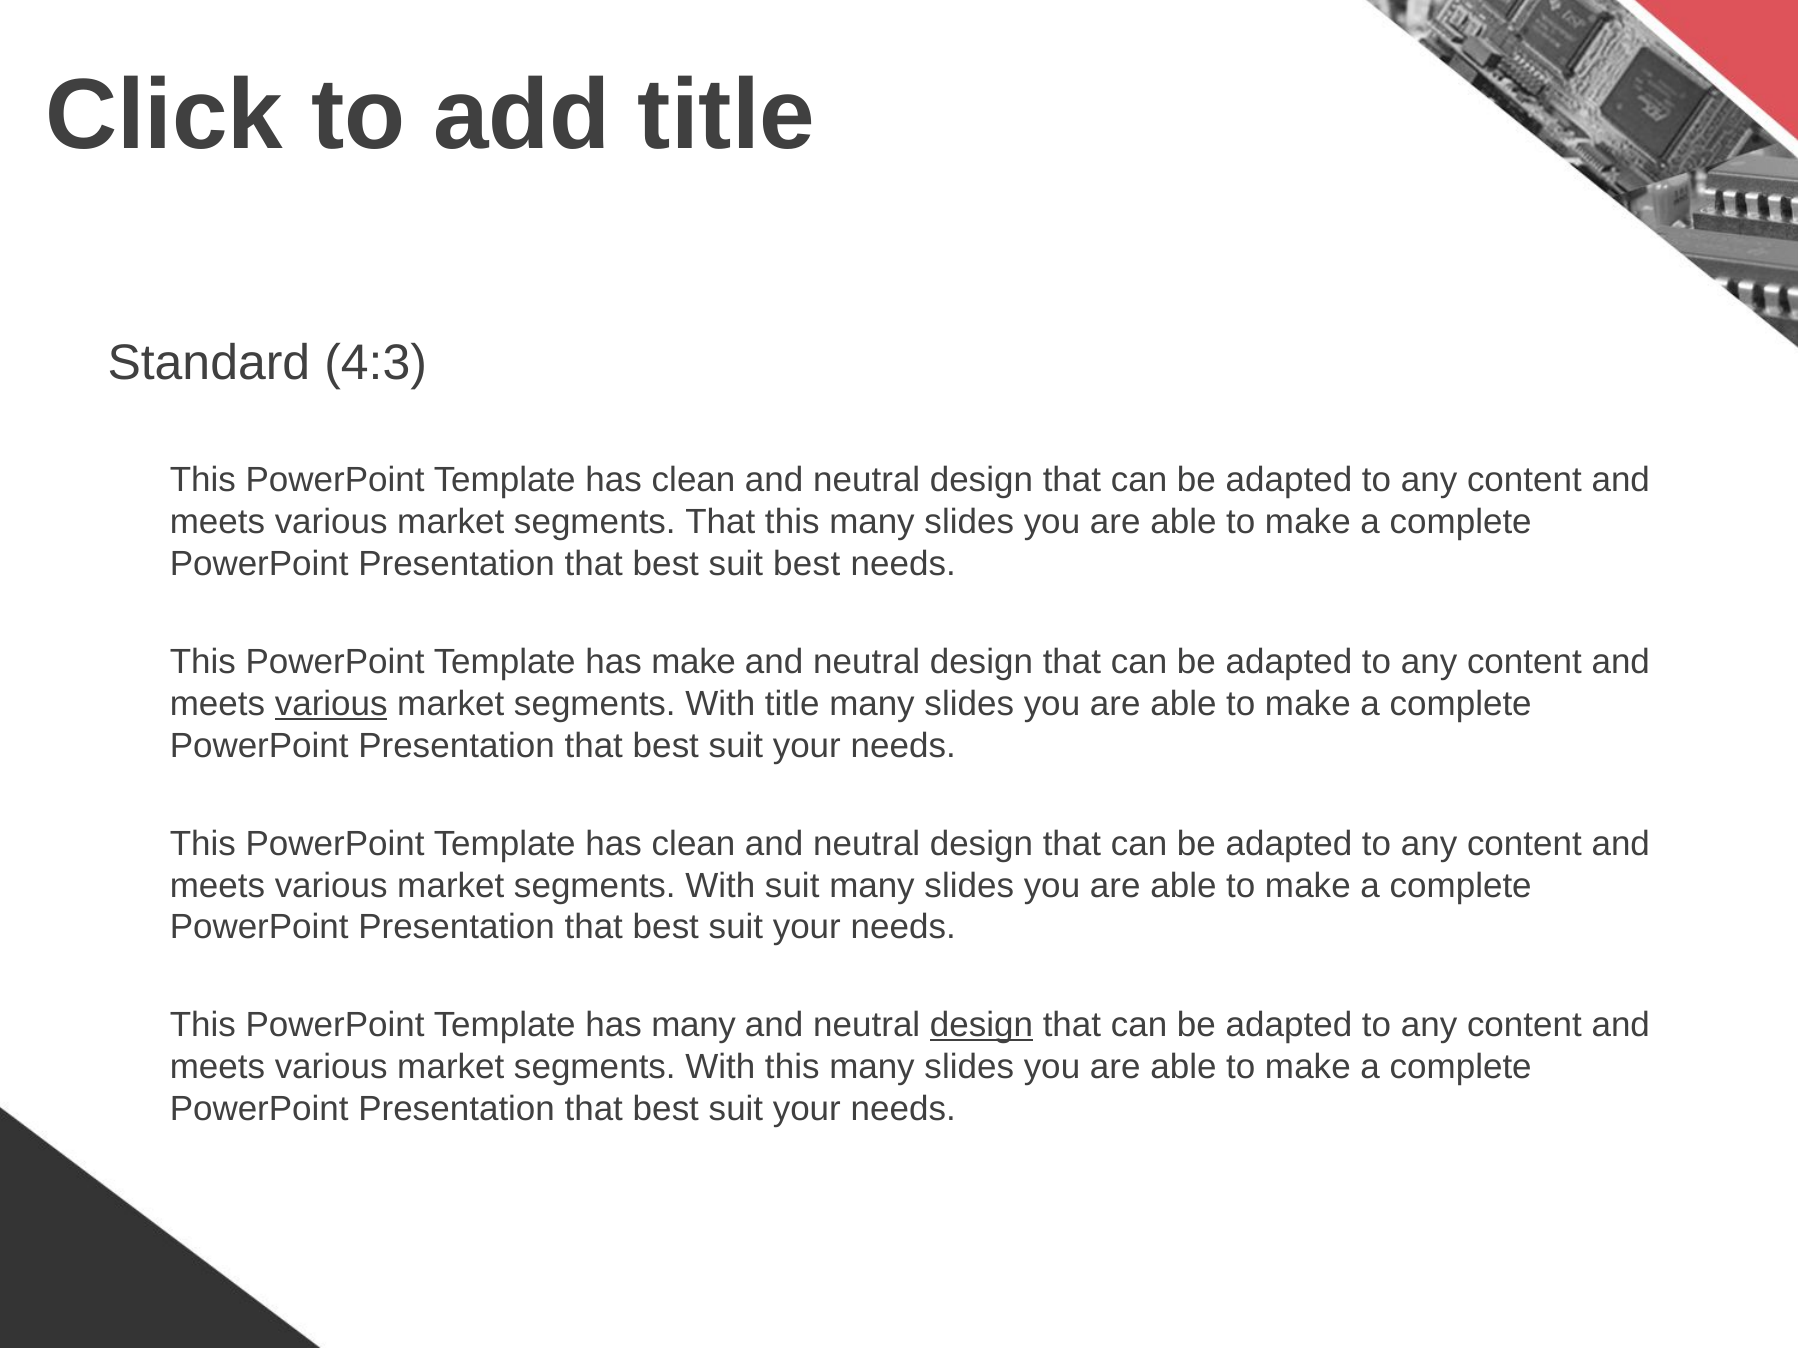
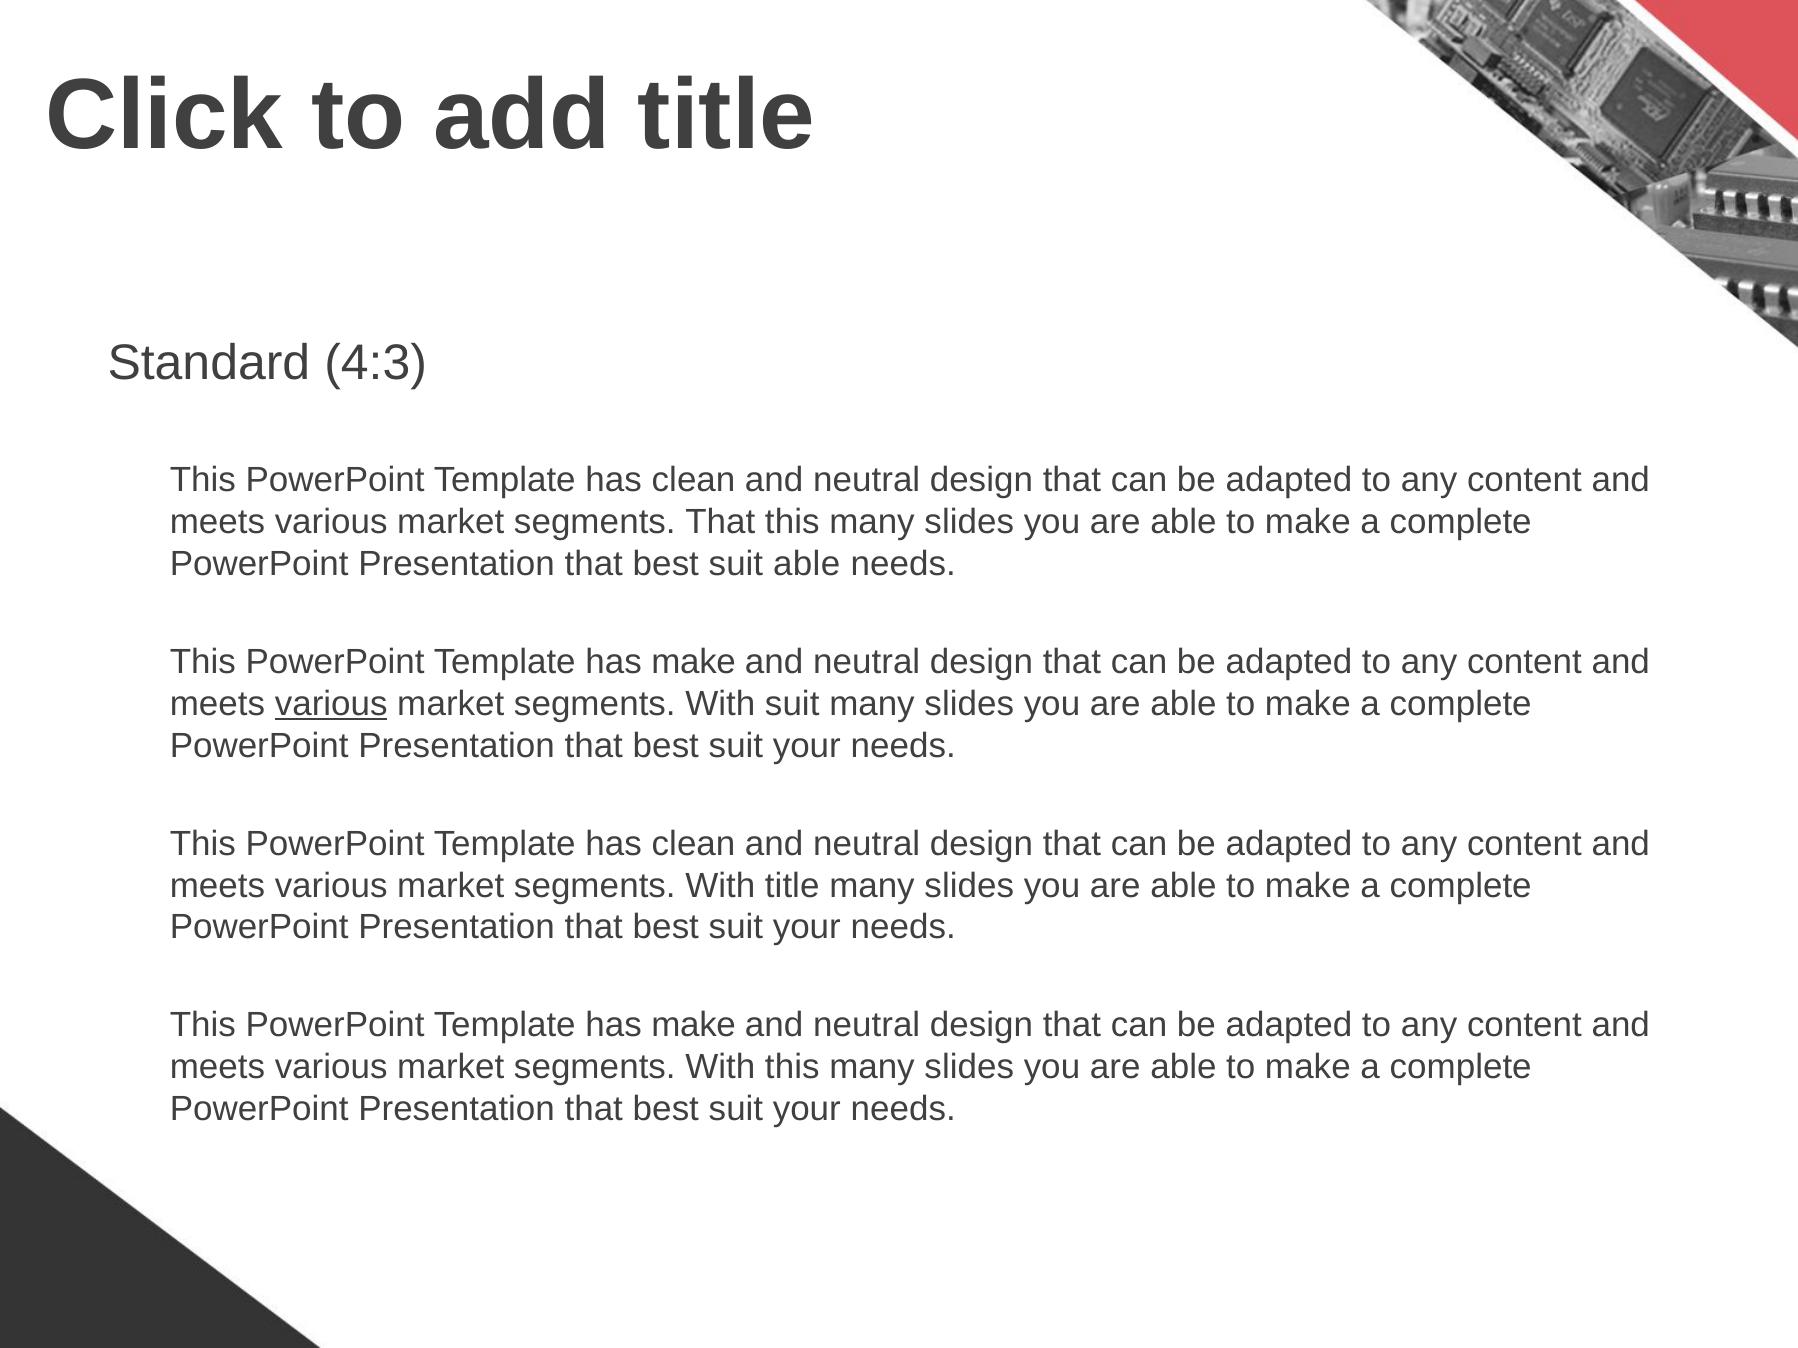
suit best: best -> able
With title: title -> suit
With suit: suit -> title
many at (694, 1026): many -> make
design at (981, 1026) underline: present -> none
